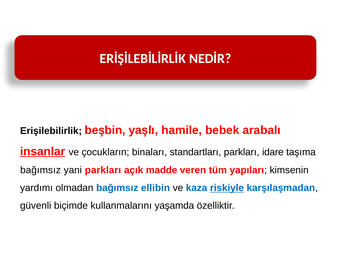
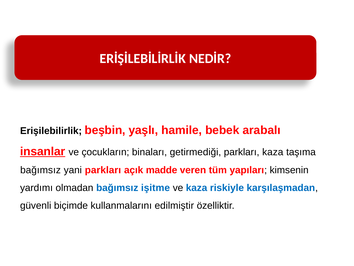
standartları: standartları -> getirmediği
parkları idare: idare -> kaza
ellibin: ellibin -> işitme
riskiyle underline: present -> none
yaşamda: yaşamda -> edilmiştir
